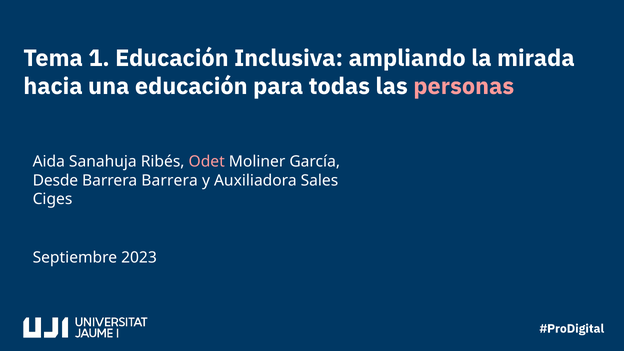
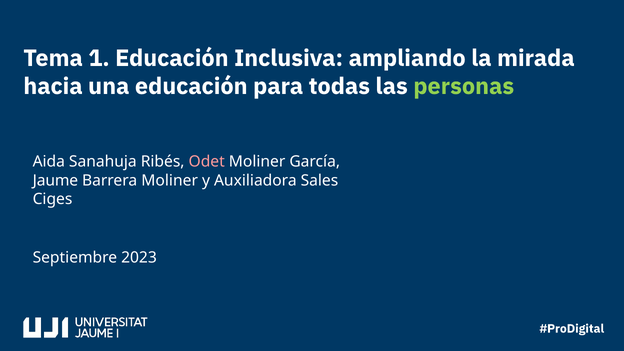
personas colour: pink -> light green
Desde: Desde -> Jaume
Barrera Barrera: Barrera -> Moliner
